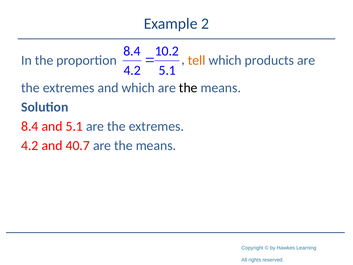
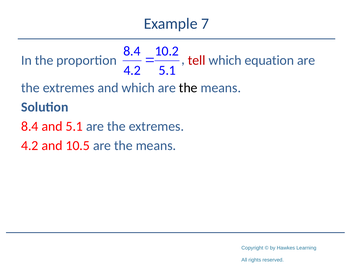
2: 2 -> 7
tell colour: orange -> red
products: products -> equation
40.7: 40.7 -> 10.5
